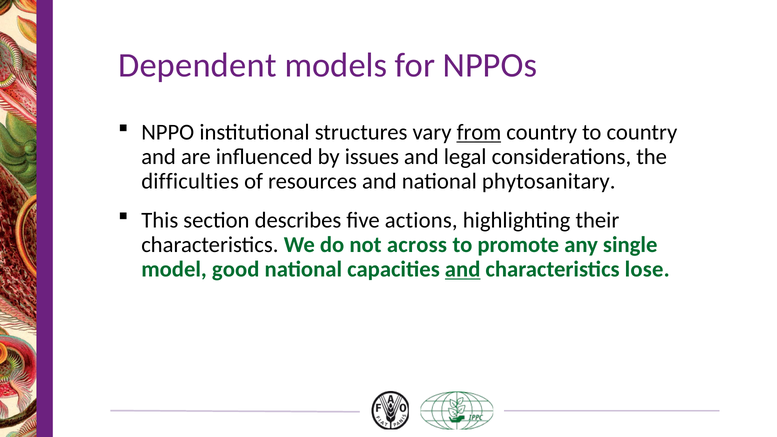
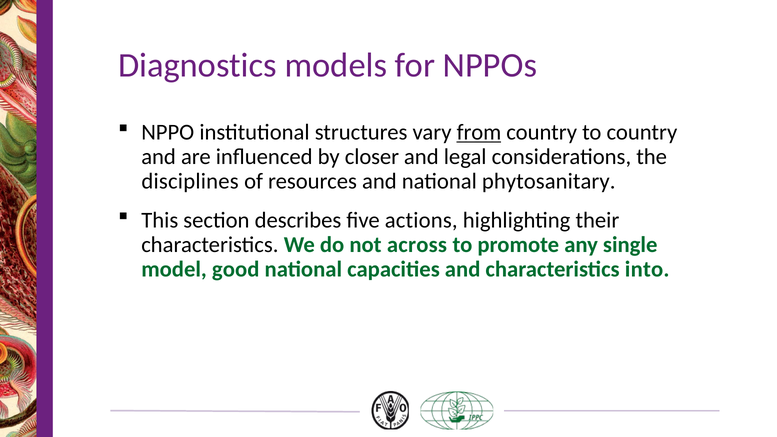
Dependent: Dependent -> Diagnostics
issues: issues -> closer
difficulties: difficulties -> disciplines
and at (463, 269) underline: present -> none
lose: lose -> into
